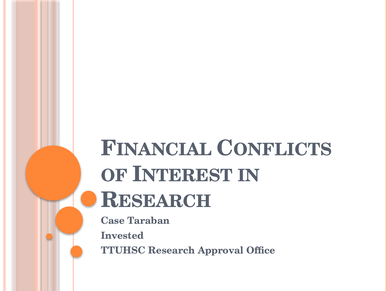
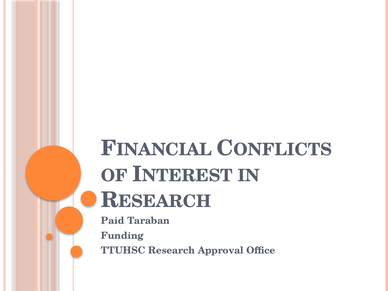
Case: Case -> Paid
Invested: Invested -> Funding
